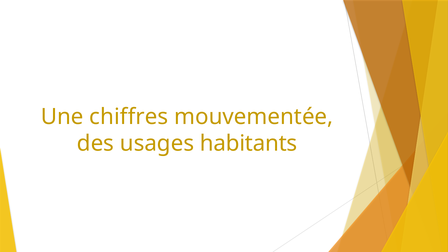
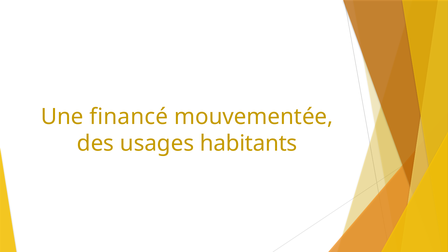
chiffres: chiffres -> financé
